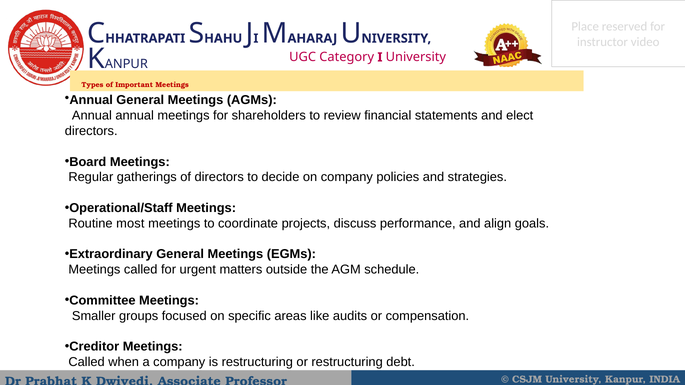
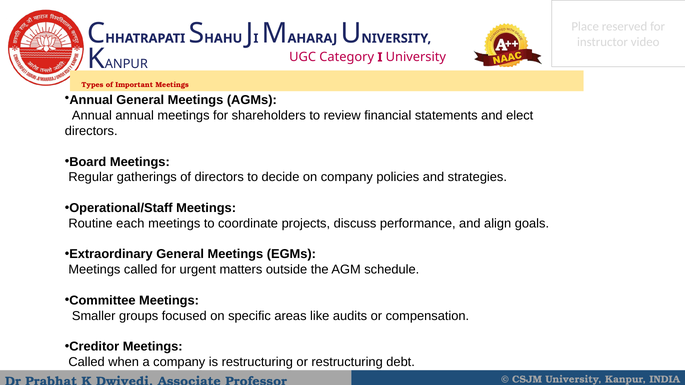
most: most -> each
